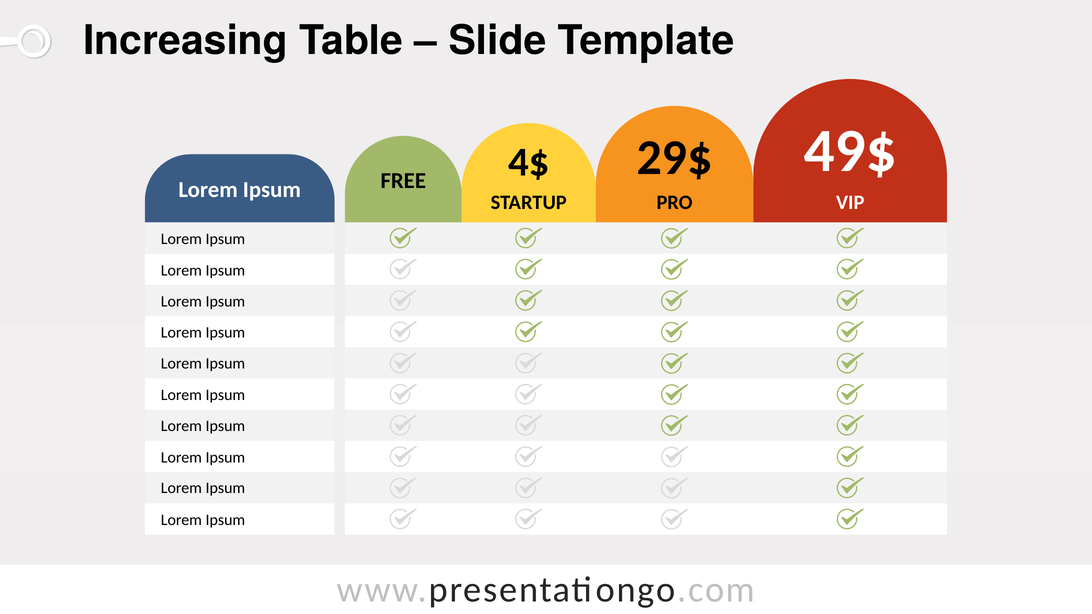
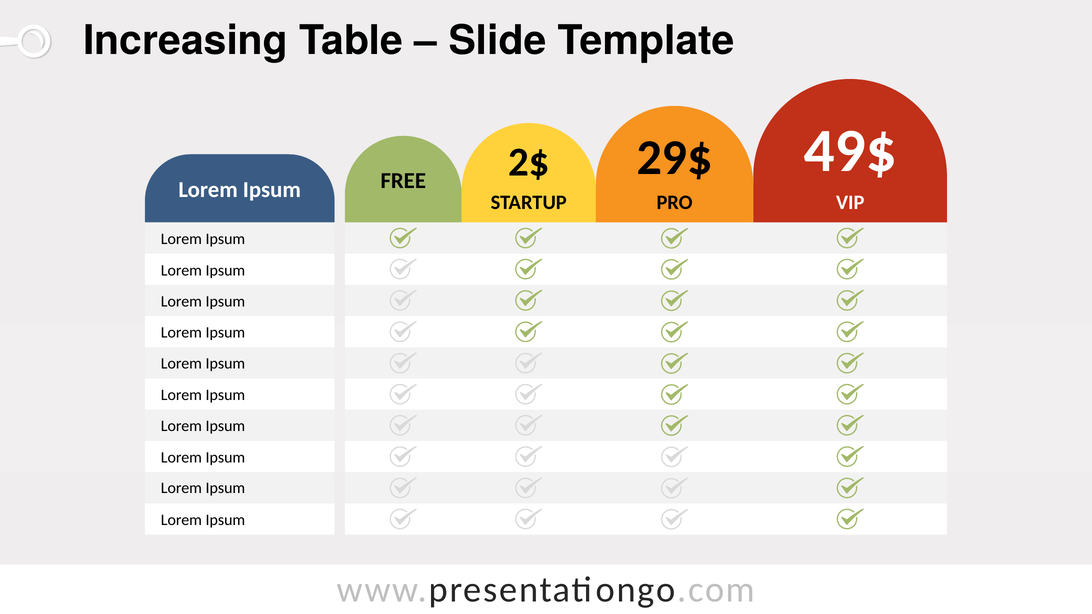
4$: 4$ -> 2$
